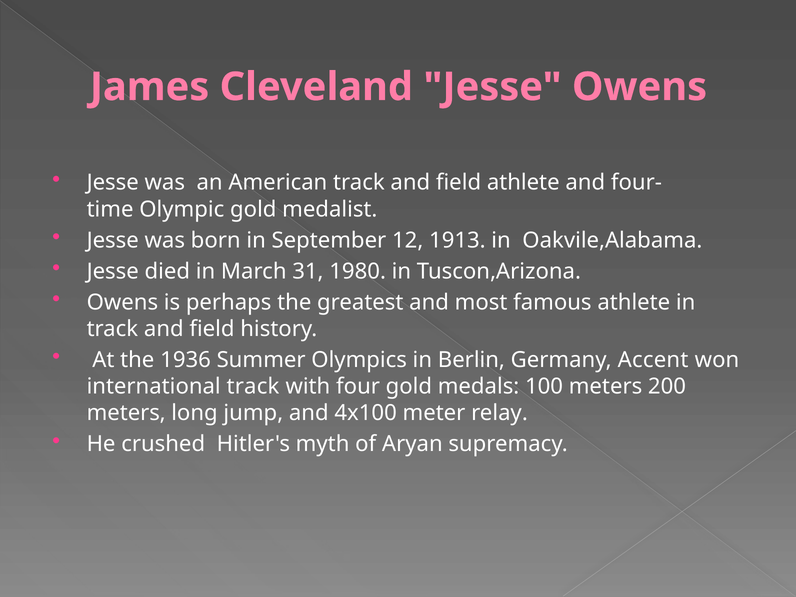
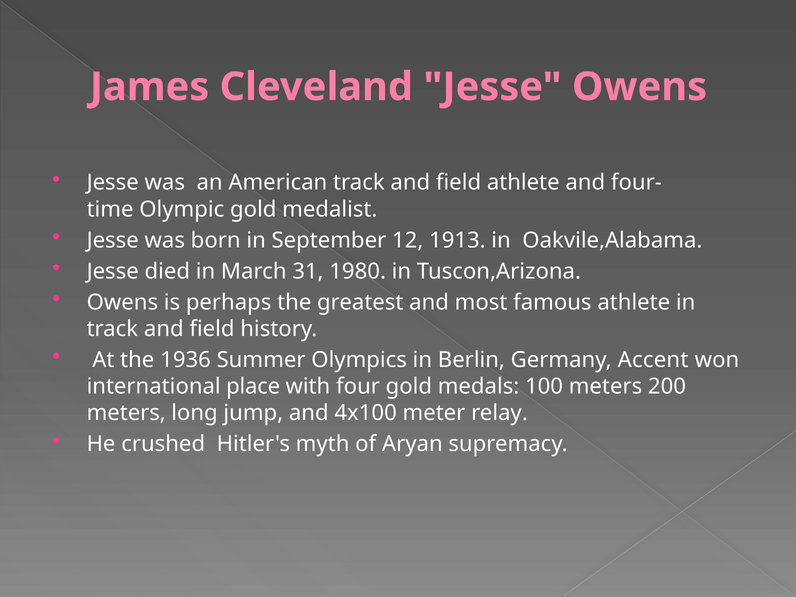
international track: track -> place
